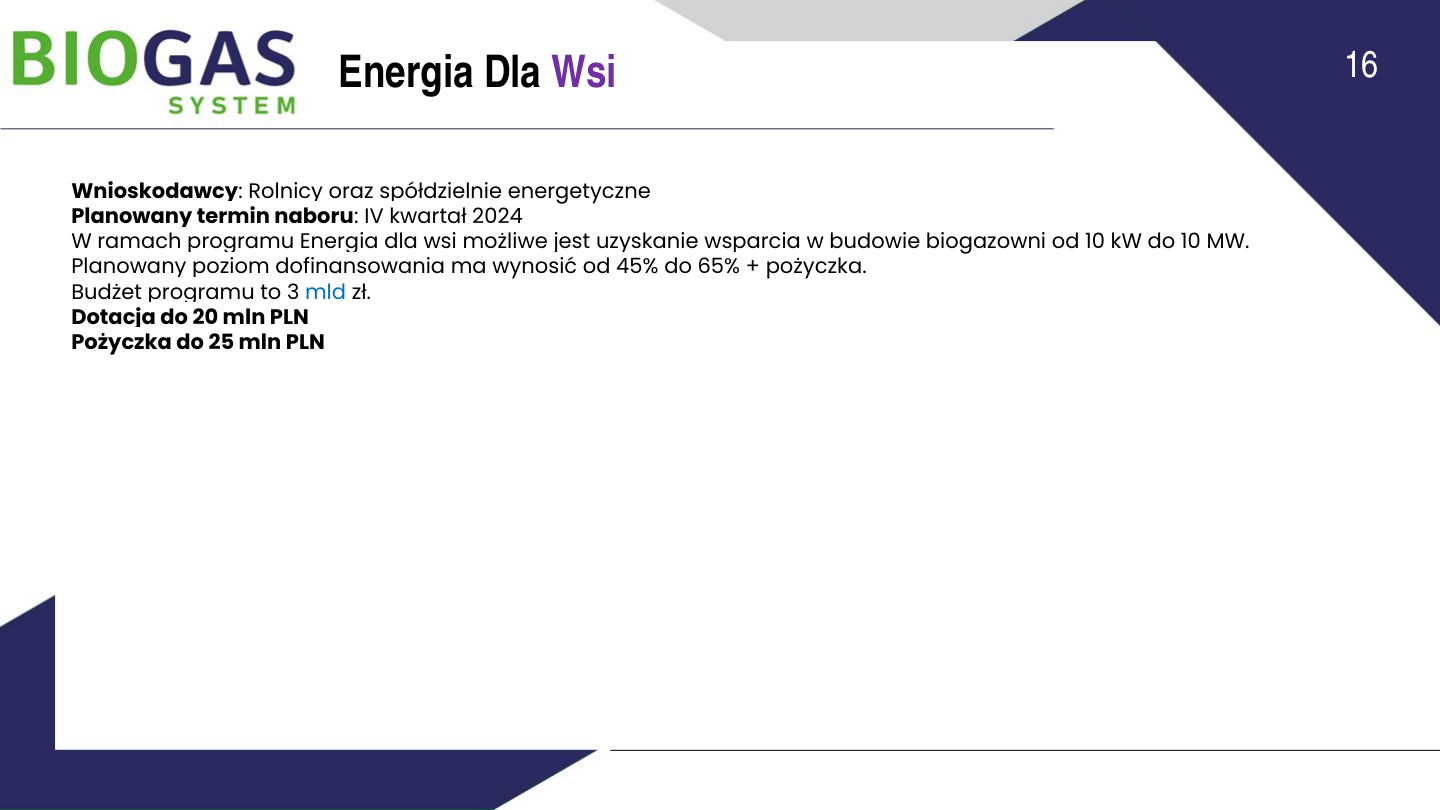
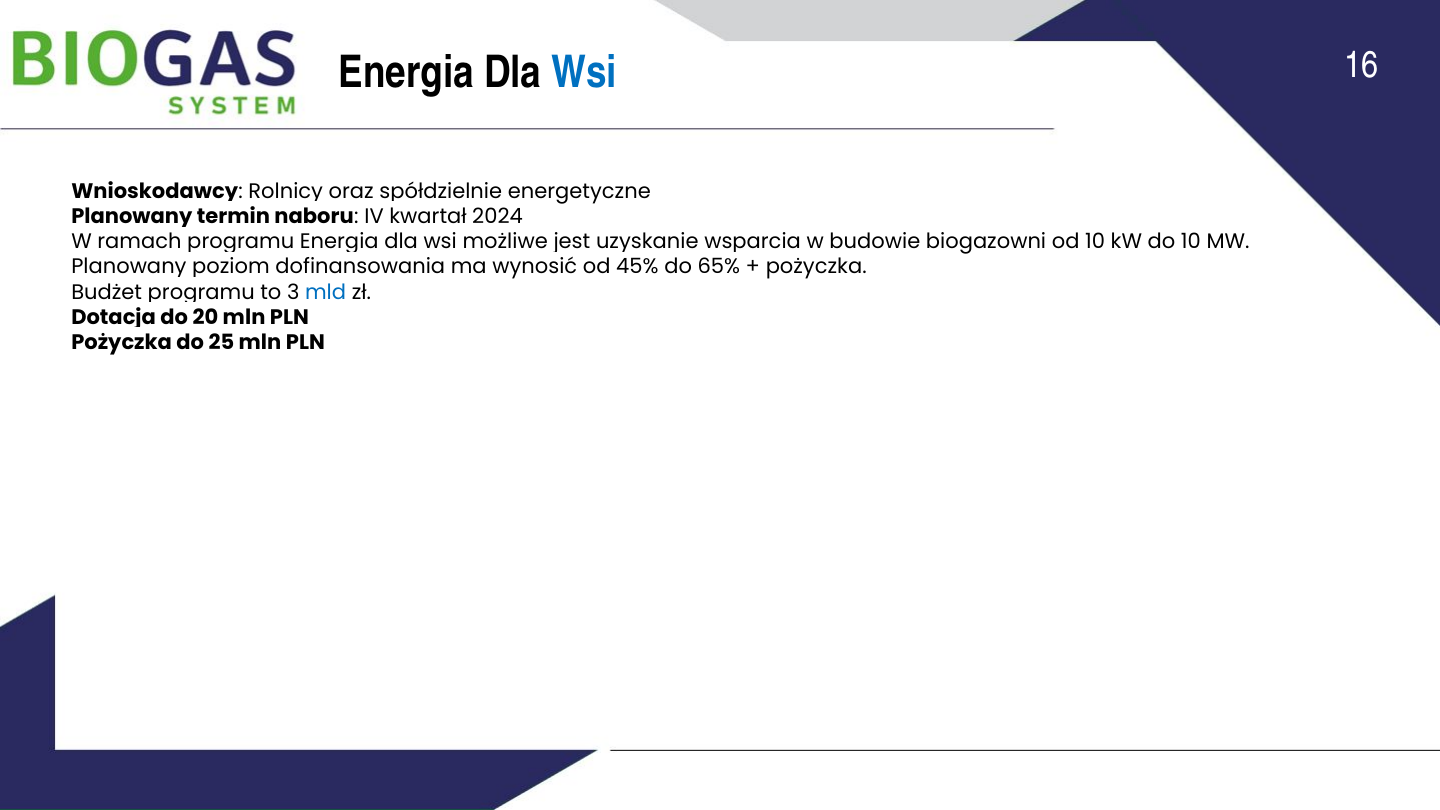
Wsi at (584, 73) colour: purple -> blue
